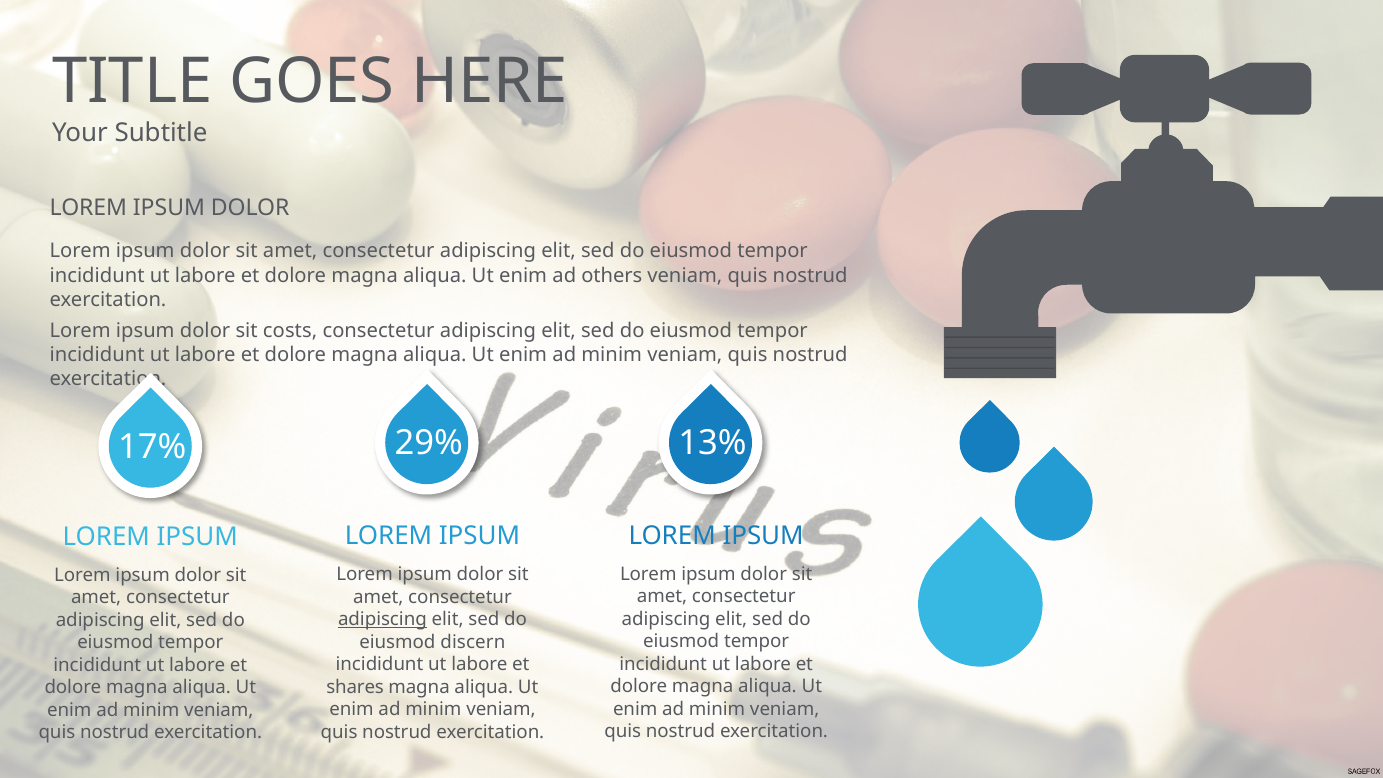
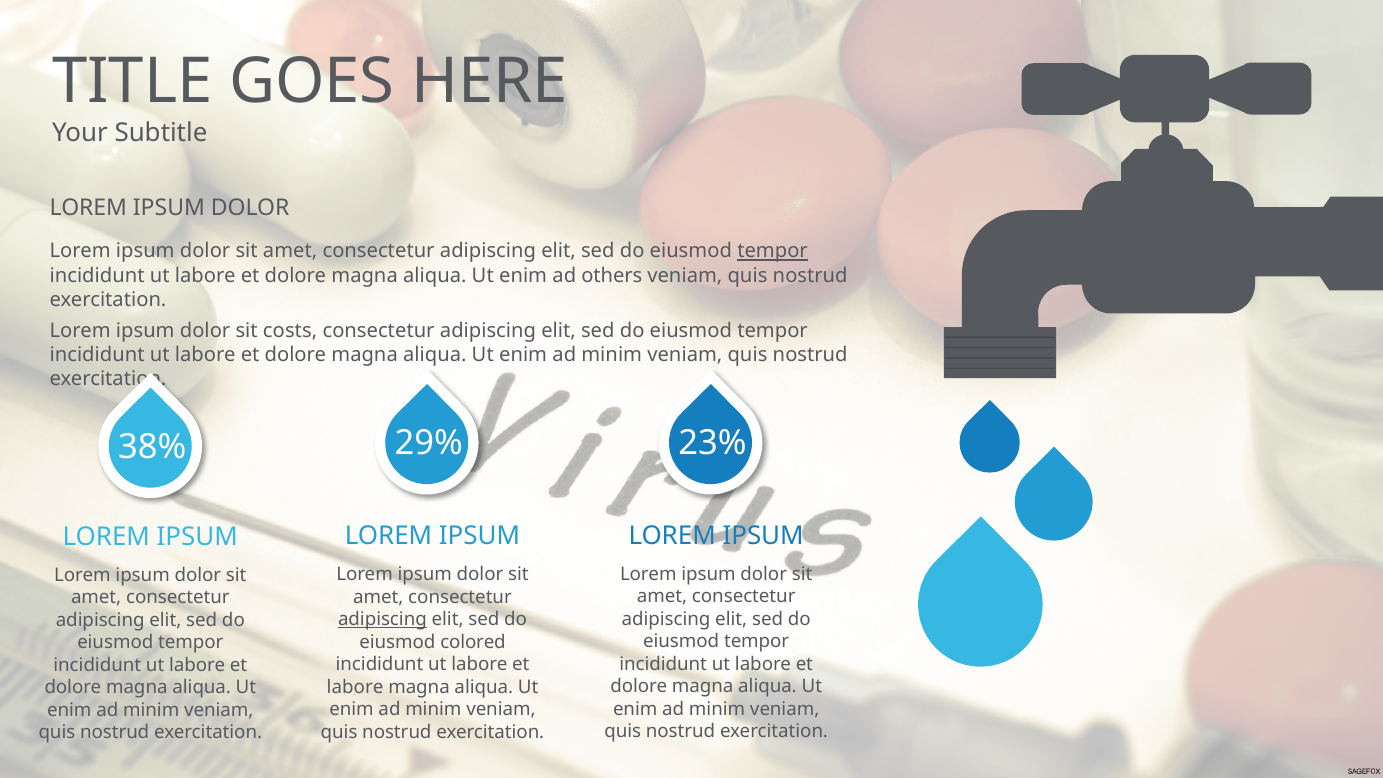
tempor at (773, 251) underline: none -> present
17%: 17% -> 38%
13%: 13% -> 23%
discern: discern -> colored
shares at (355, 687): shares -> labore
